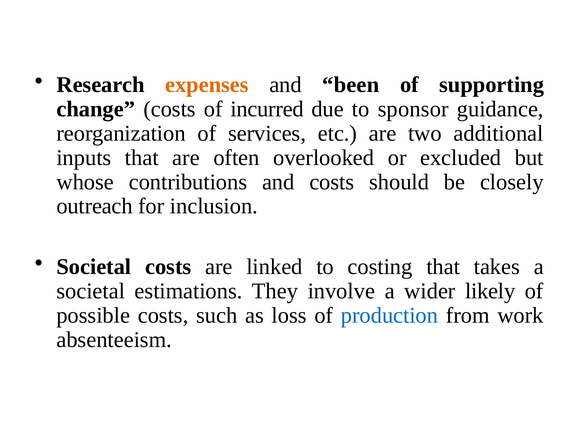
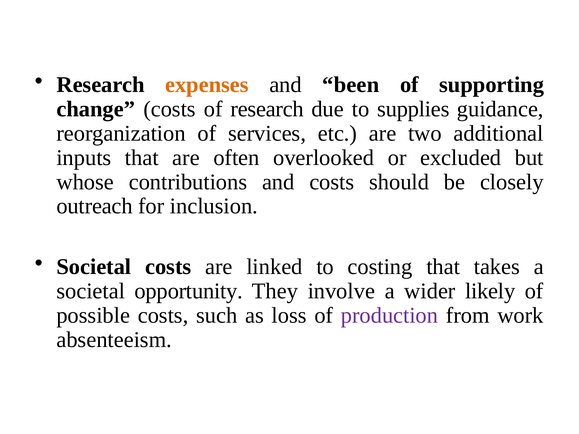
of incurred: incurred -> research
sponsor: sponsor -> supplies
estimations: estimations -> opportunity
production colour: blue -> purple
